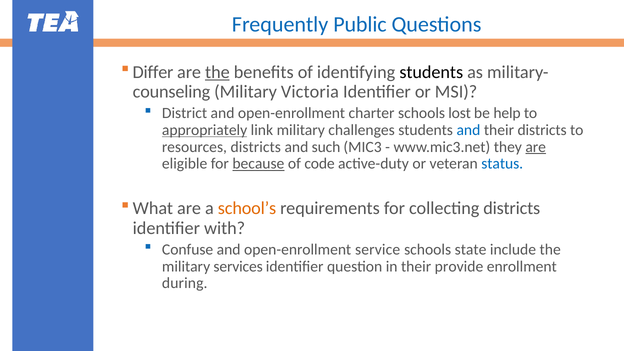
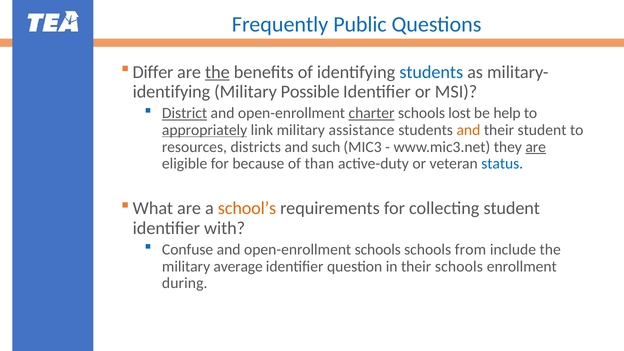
students at (431, 72) colour: black -> blue
counseling at (172, 92): counseling -> identifying
Victoria: Victoria -> Possible
District underline: none -> present
charter underline: none -> present
challenges: challenges -> assistance
and at (468, 130) colour: blue -> orange
their districts: districts -> student
because underline: present -> none
code: code -> than
collecting districts: districts -> student
open-enrollment service: service -> schools
state: state -> from
services: services -> average
their provide: provide -> schools
